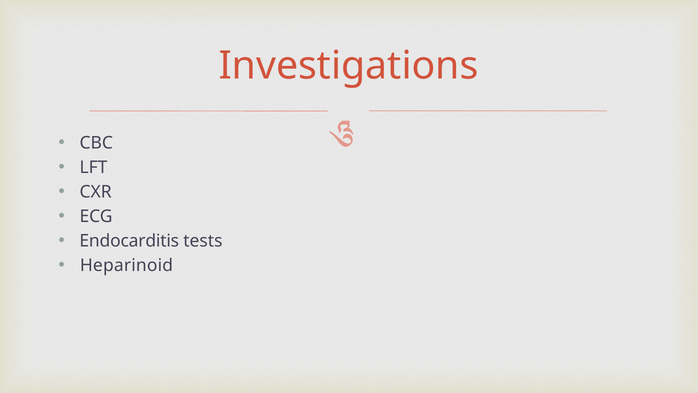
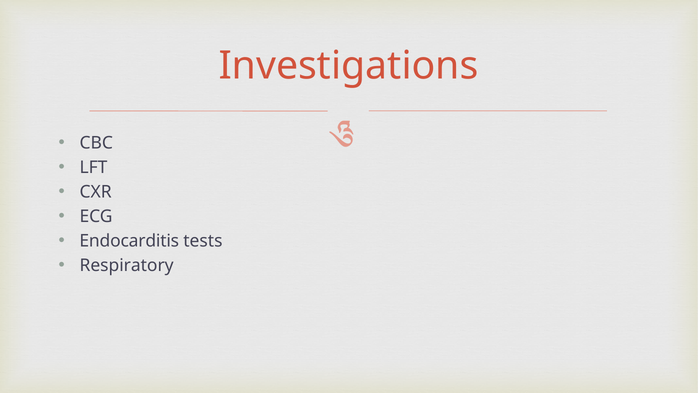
Heparinoid: Heparinoid -> Respiratory
